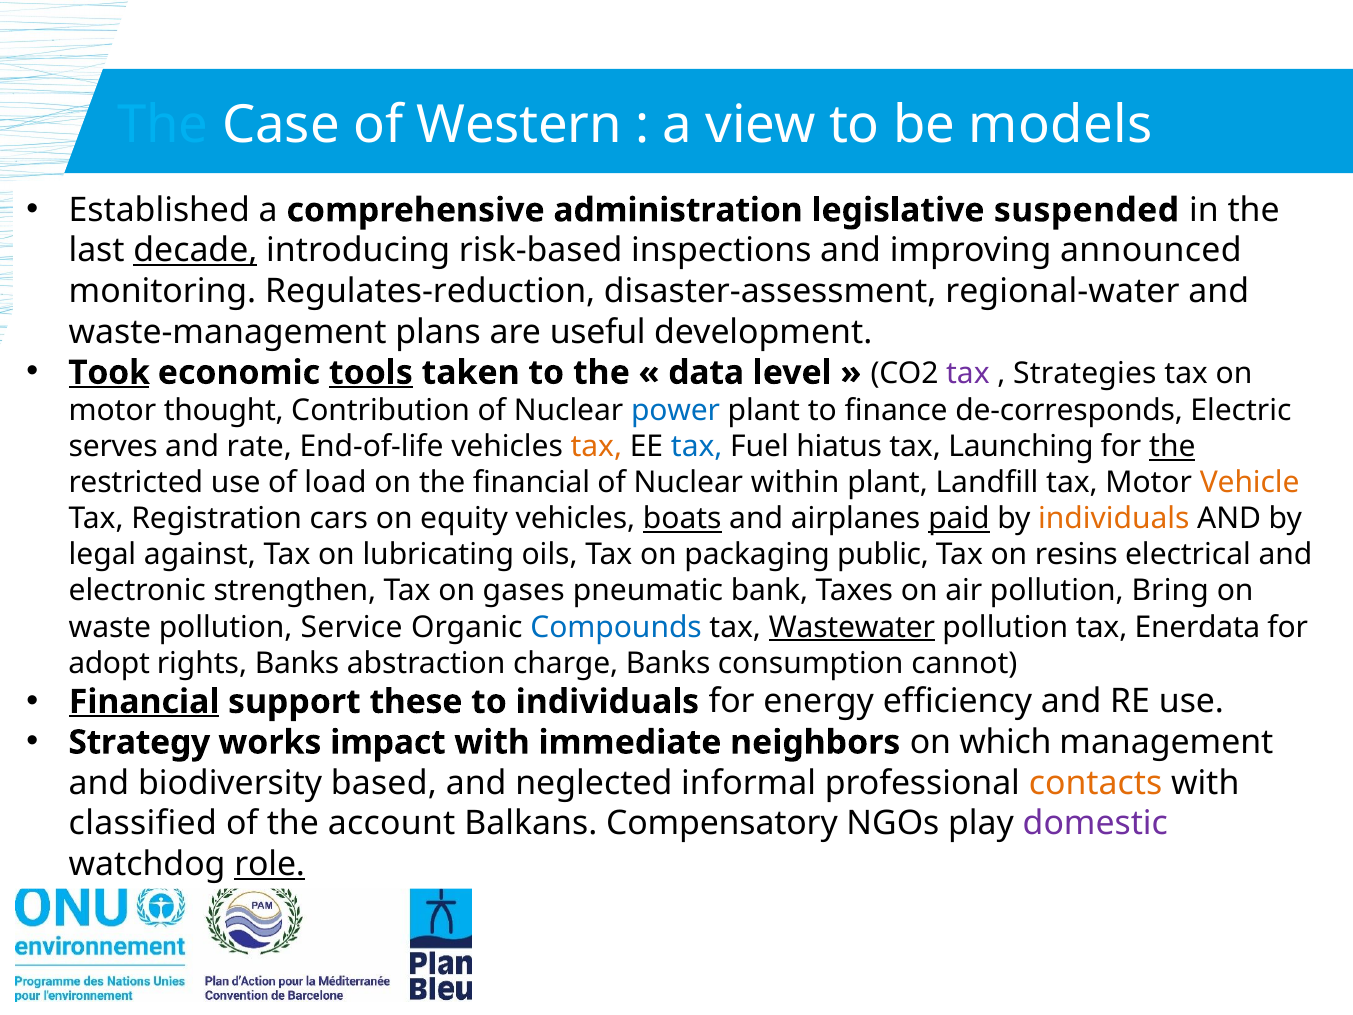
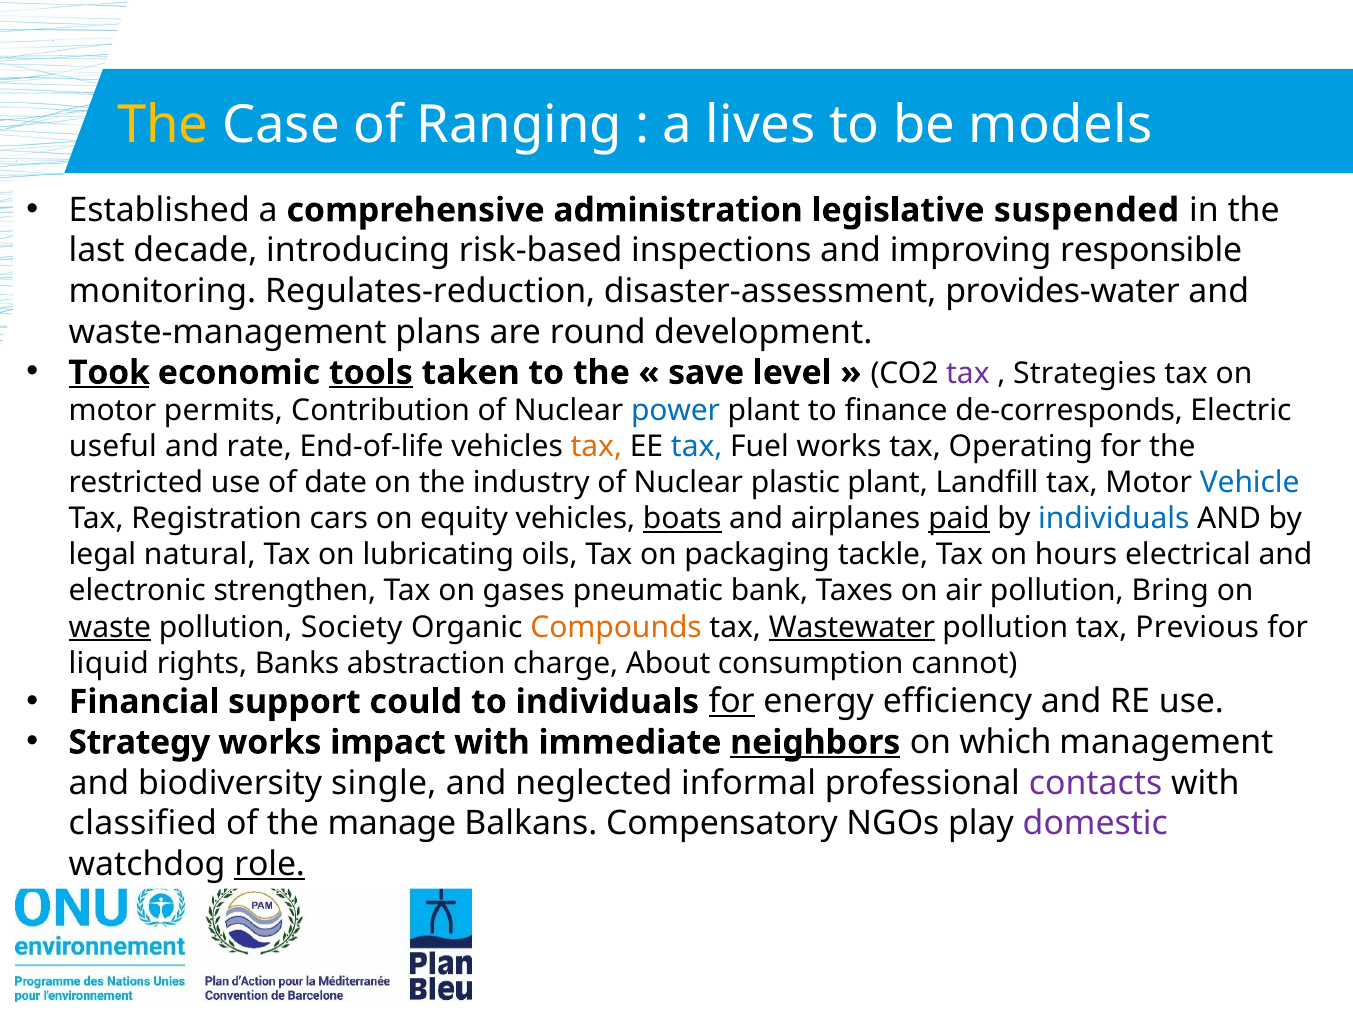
The at (163, 125) colour: light blue -> yellow
Western: Western -> Ranging
view: view -> lives
decade underline: present -> none
announced: announced -> responsible
regional-water: regional-water -> provides-water
useful: useful -> round
data: data -> save
thought: thought -> permits
serves: serves -> useful
Fuel hiatus: hiatus -> works
Launching: Launching -> Operating
the at (1172, 447) underline: present -> none
load: load -> date
the financial: financial -> industry
within: within -> plastic
Vehicle colour: orange -> blue
individuals at (1114, 519) colour: orange -> blue
against: against -> natural
public: public -> tackle
resins: resins -> hours
waste underline: none -> present
Service: Service -> Society
Compounds colour: blue -> orange
Enerdata: Enerdata -> Previous
adopt: adopt -> liquid
charge Banks: Banks -> About
Financial at (144, 702) underline: present -> none
these: these -> could
for at (732, 702) underline: none -> present
neighbors underline: none -> present
based: based -> single
contacts colour: orange -> purple
account: account -> manage
